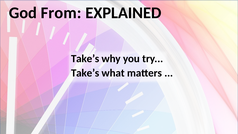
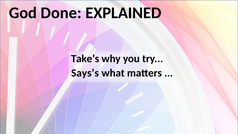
From: From -> Done
Take’s at (85, 73): Take’s -> Says’s
